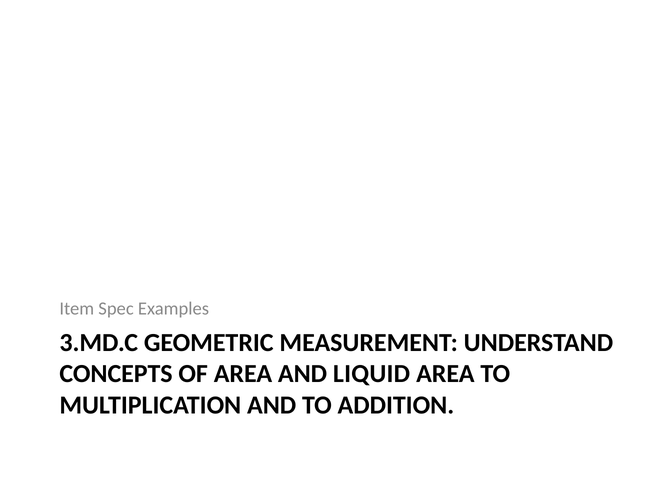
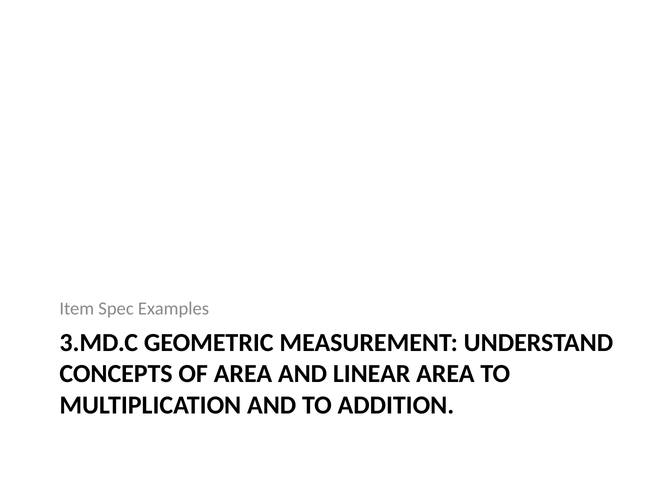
LIQUID: LIQUID -> LINEAR
